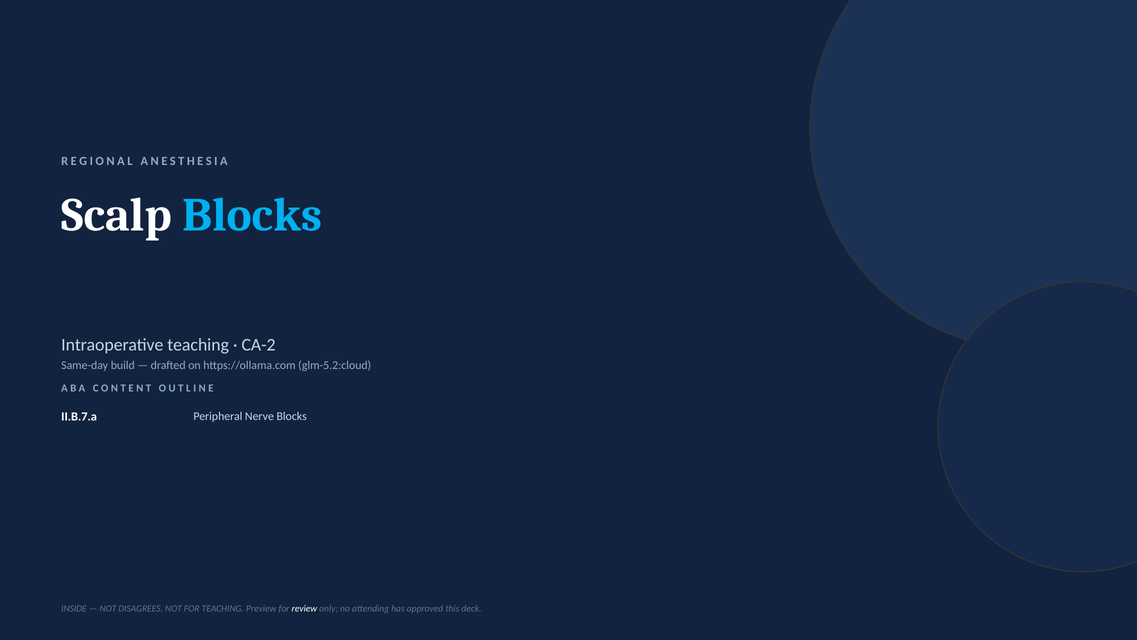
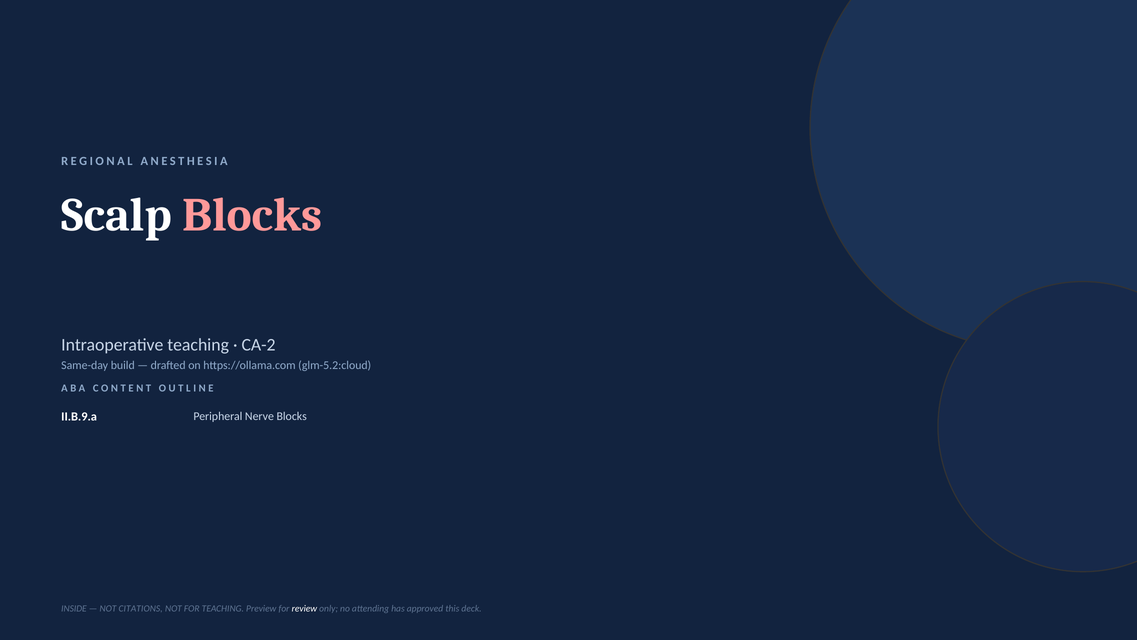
Blocks at (252, 215) colour: light blue -> pink
II.B.7.a: II.B.7.a -> II.B.9.a
DISAGREES: DISAGREES -> CITATIONS
